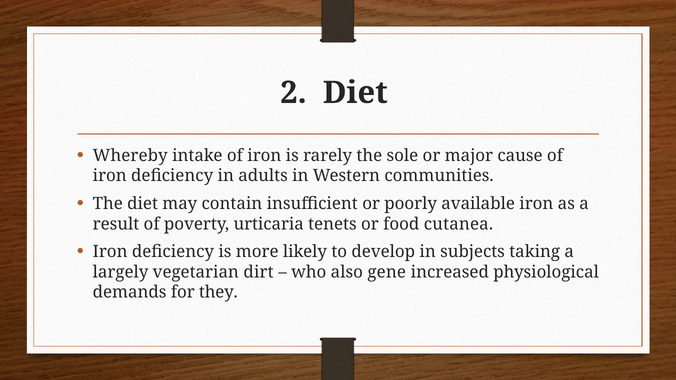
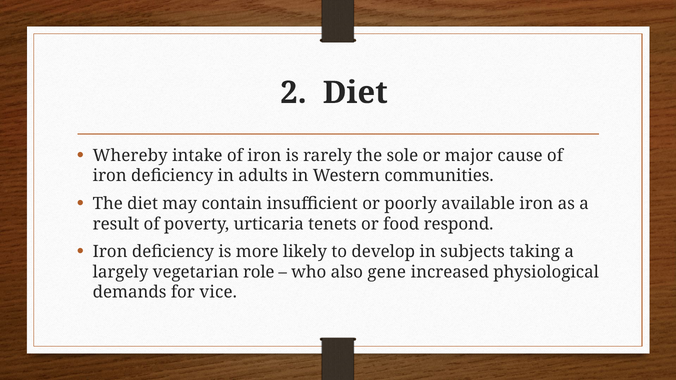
cutanea: cutanea -> respond
dirt: dirt -> role
they: they -> vice
